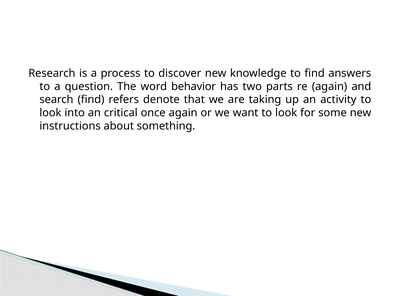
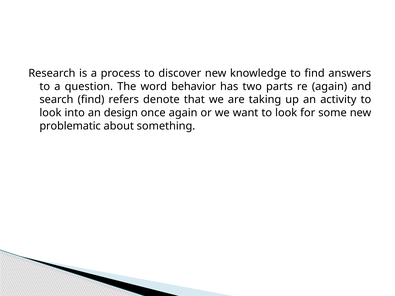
critical: critical -> design
instructions: instructions -> problematic
